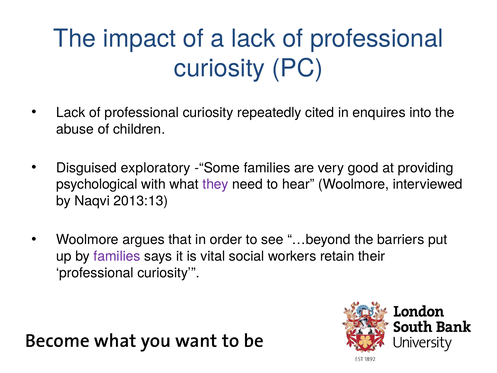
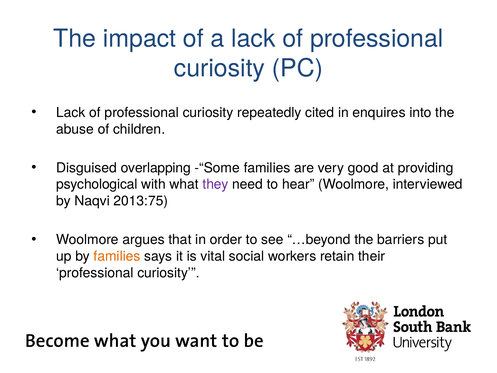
exploratory: exploratory -> overlapping
2013:13: 2013:13 -> 2013:75
families at (117, 256) colour: purple -> orange
